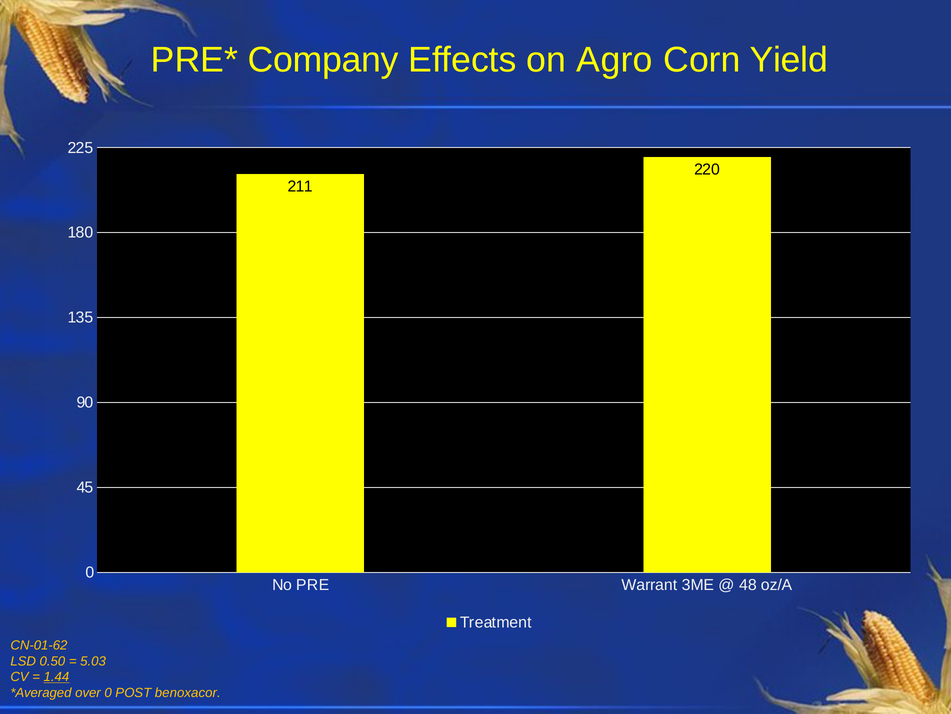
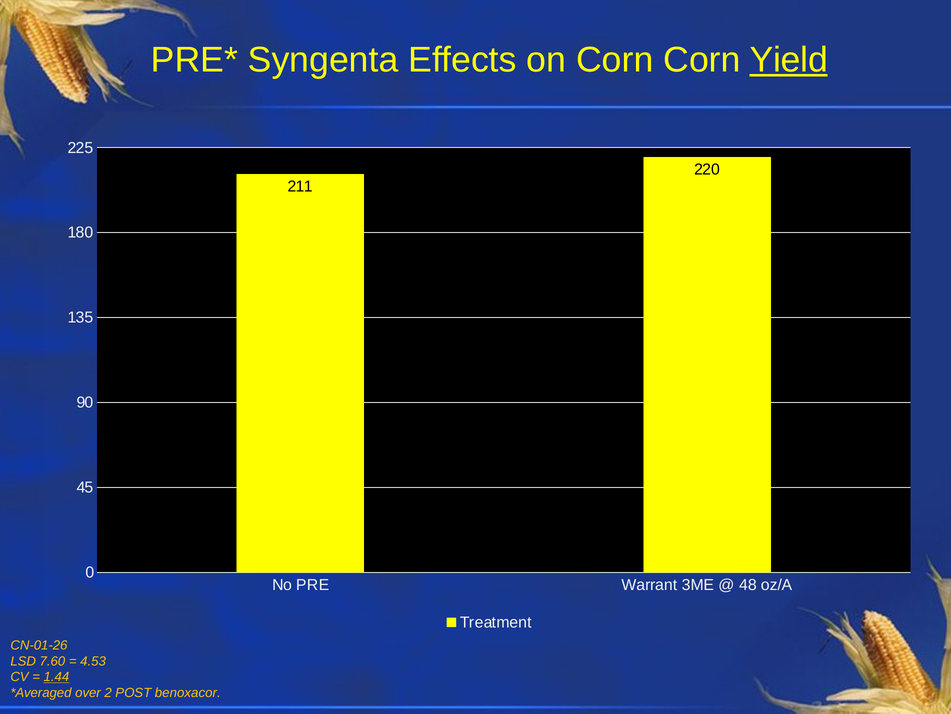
Company: Company -> Syngenta
on Agro: Agro -> Corn
Yield underline: none -> present
CN-01-62: CN-01-62 -> CN-01-26
0.50: 0.50 -> 7.60
5.03: 5.03 -> 4.53
over 0: 0 -> 2
